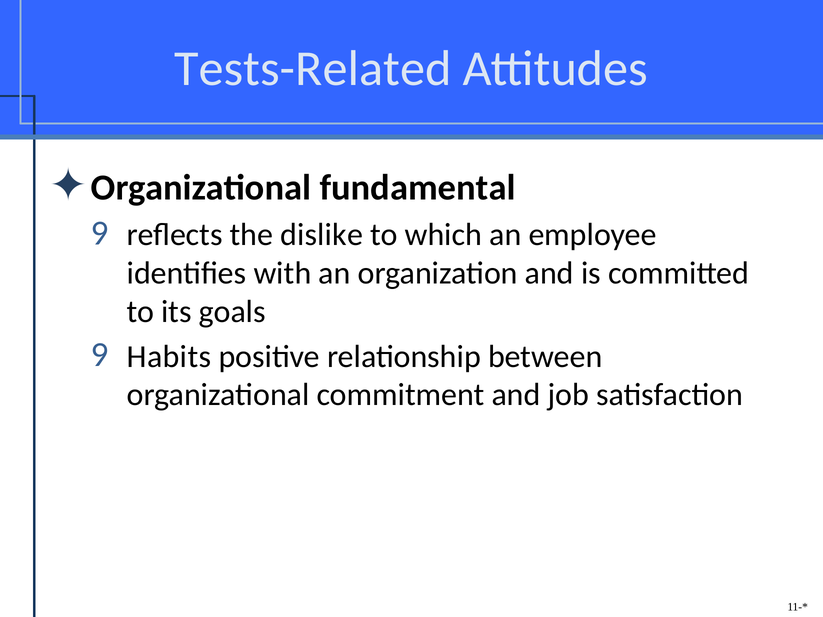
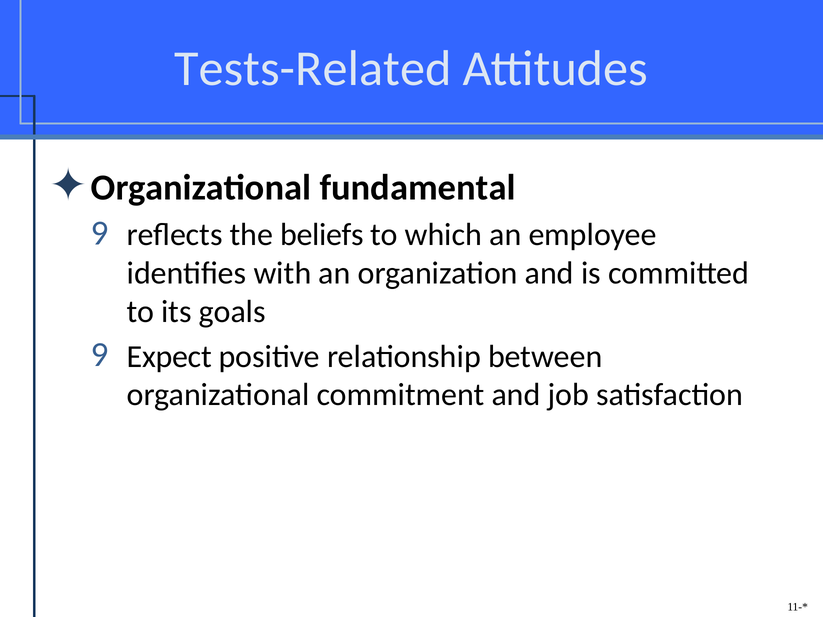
dislike: dislike -> beliefs
Habits: Habits -> Expect
